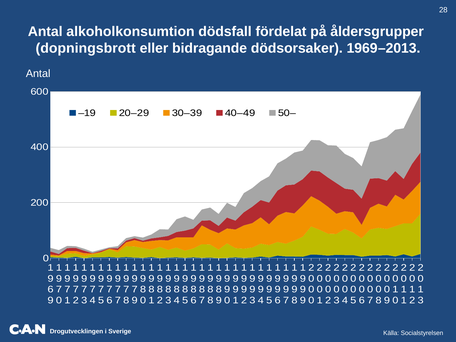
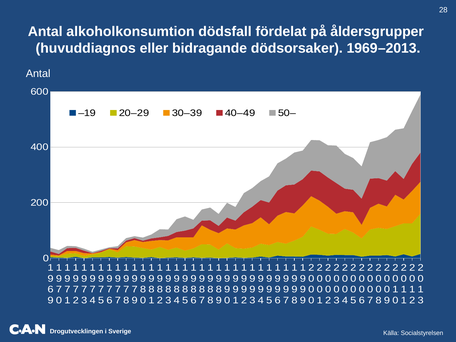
dopningsbrott: dopningsbrott -> huvuddiagnos
